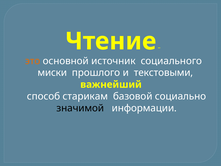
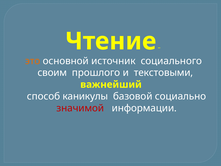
миски: миски -> своим
старикам: старикам -> каникулы
значимой colour: black -> red
